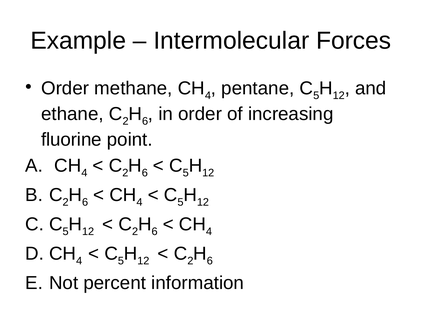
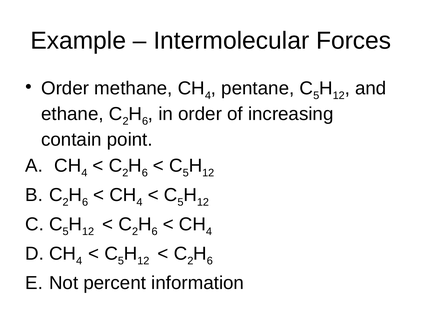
fluorine: fluorine -> contain
